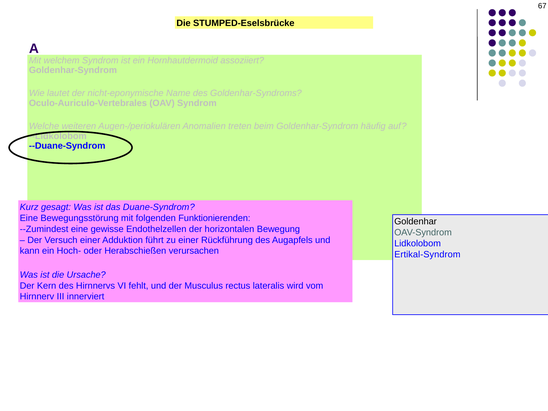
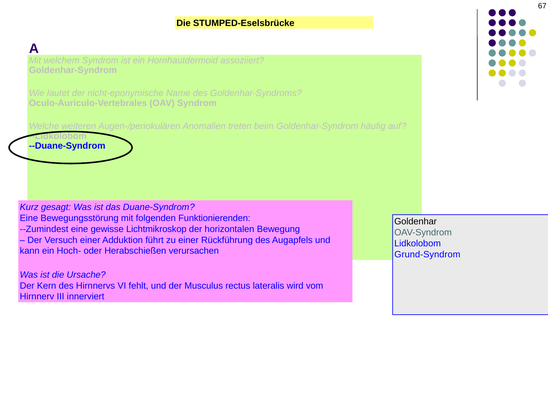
Endothelzellen: Endothelzellen -> Lichtmikroskop
Ertikal-Syndrom: Ertikal-Syndrom -> Grund-Syndrom
